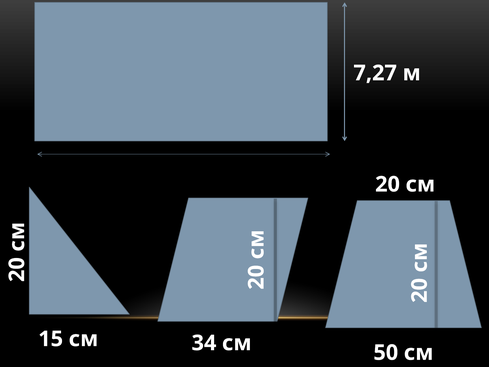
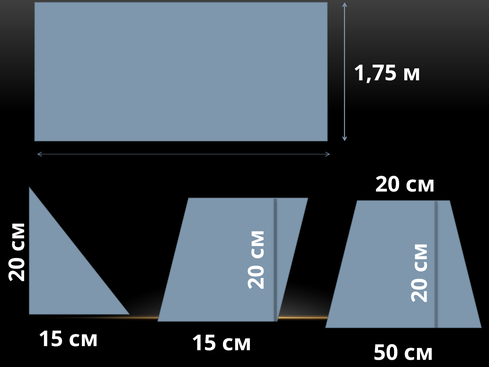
7,27: 7,27 -> 1,75
см 34: 34 -> 15
